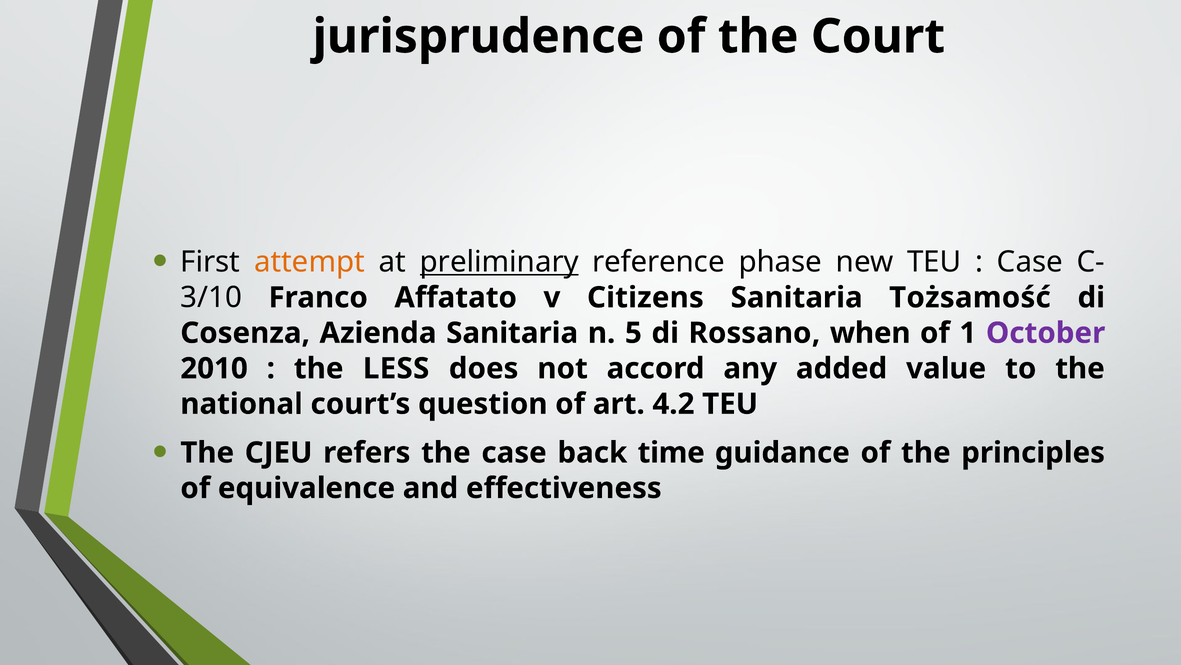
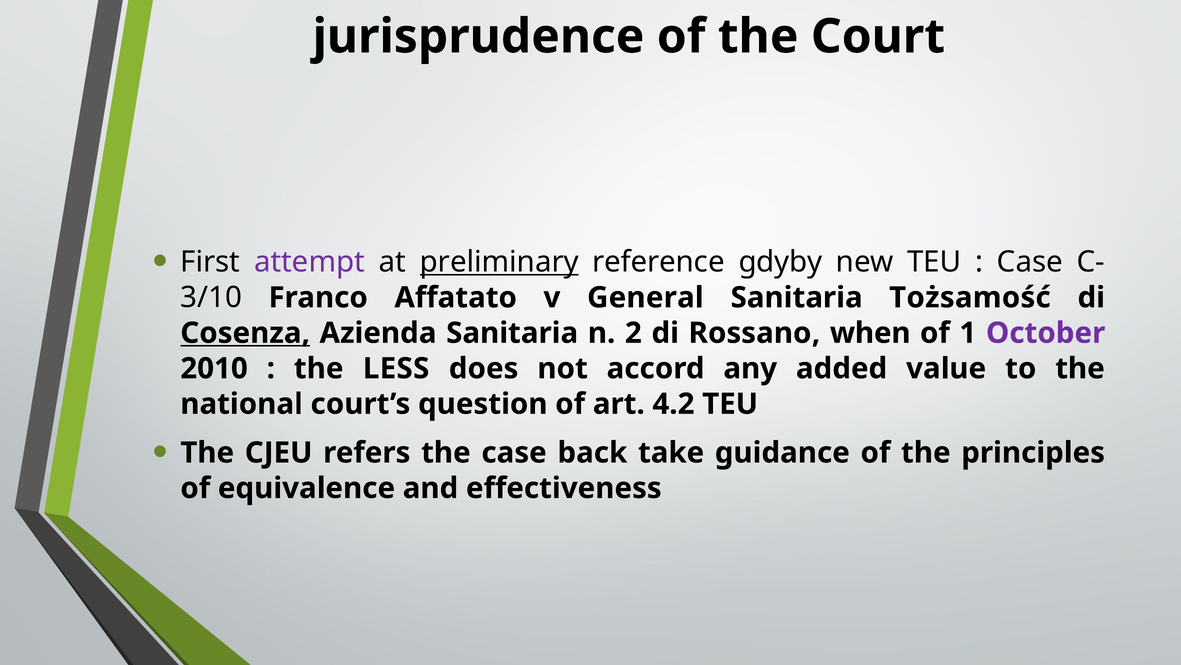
attempt colour: orange -> purple
phase: phase -> gdyby
Citizens: Citizens -> General
Cosenza underline: none -> present
5: 5 -> 2
time: time -> take
